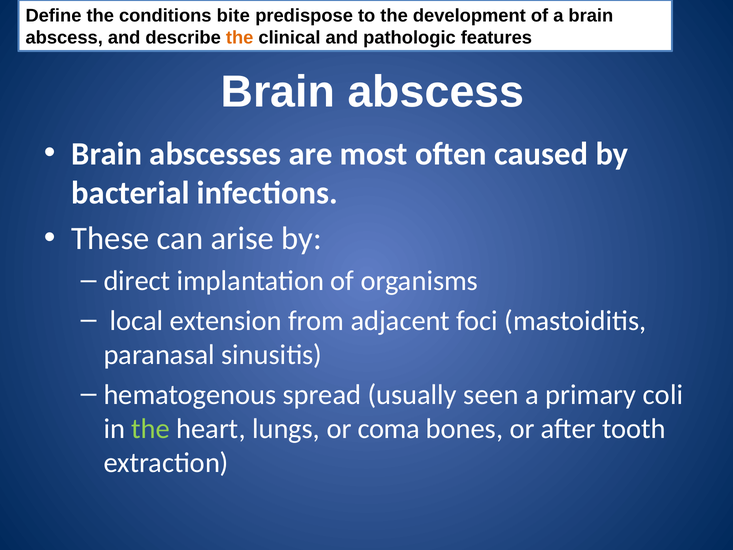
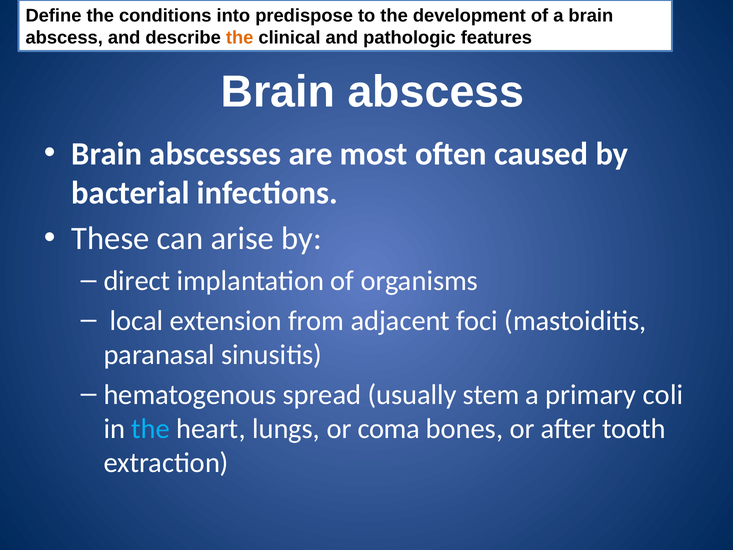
bite: bite -> into
seen: seen -> stem
the at (151, 429) colour: light green -> light blue
